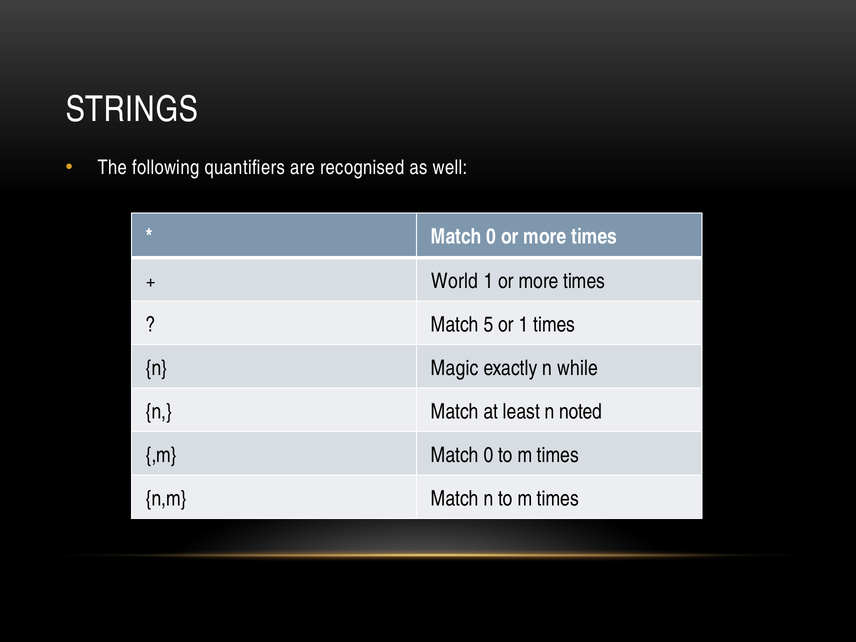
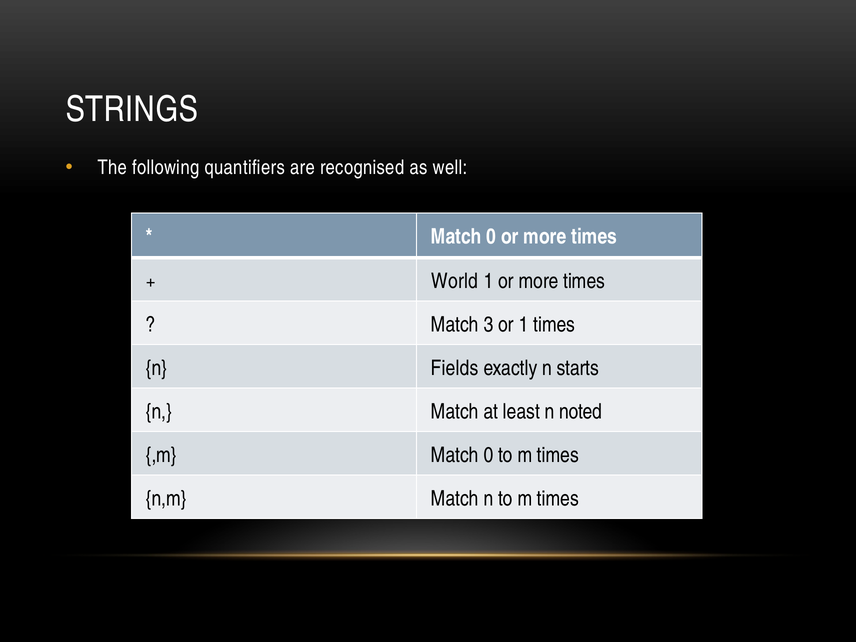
5: 5 -> 3
Magic: Magic -> Fields
while: while -> starts
